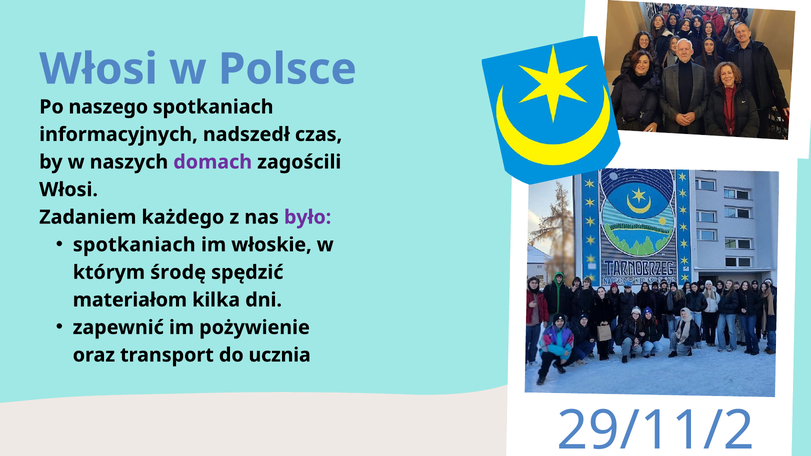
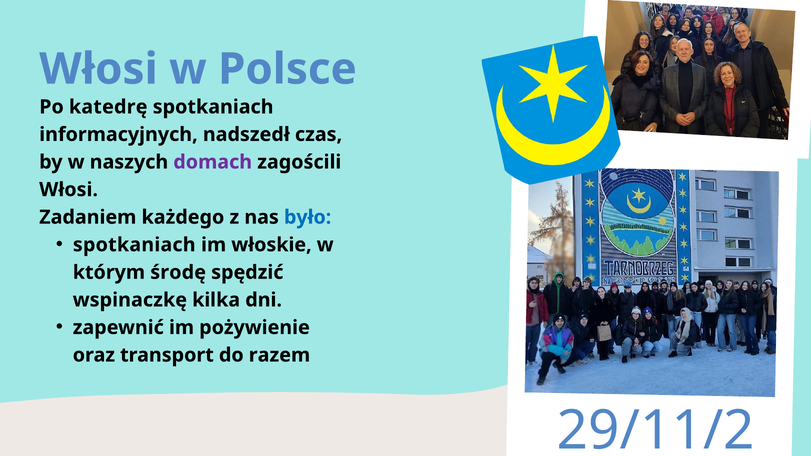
naszego: naszego -> katedrę
było colour: purple -> blue
materiałom: materiałom -> wspinaczkę
ucznia: ucznia -> razem
